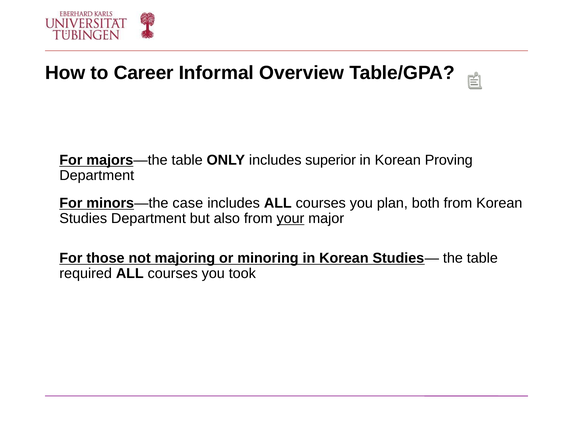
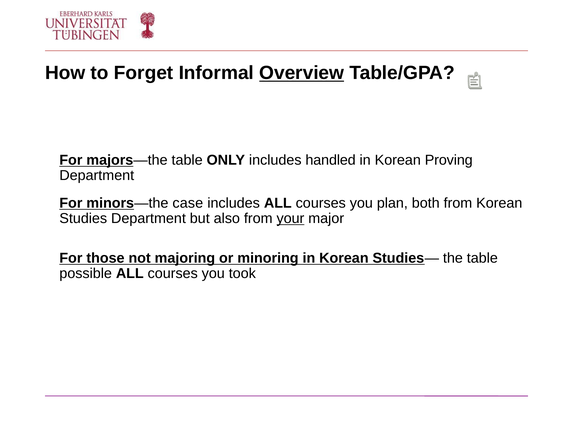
Career: Career -> Forget
Overview underline: none -> present
superior: superior -> handled
required: required -> possible
